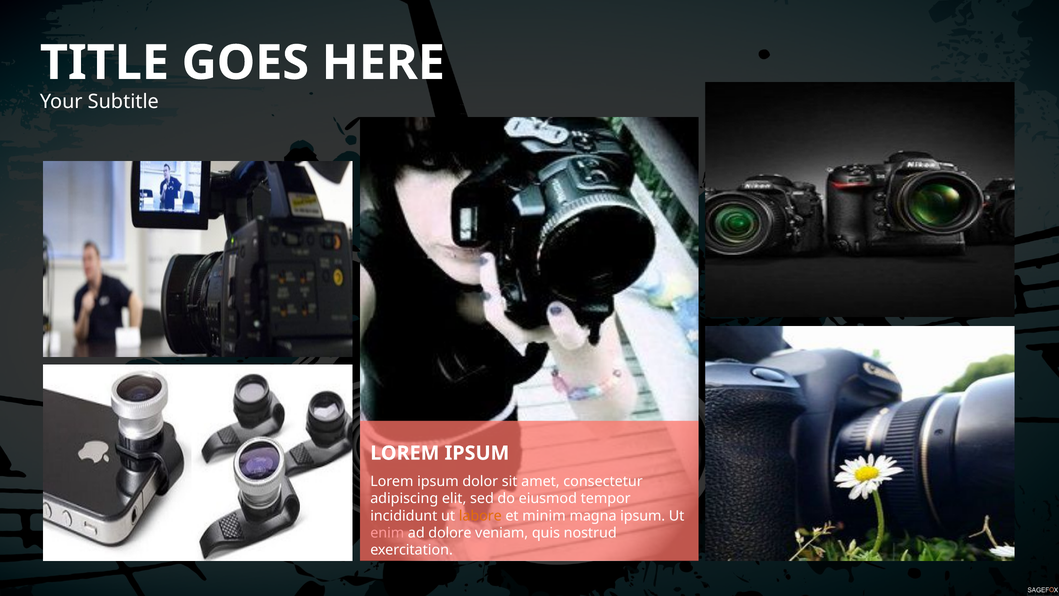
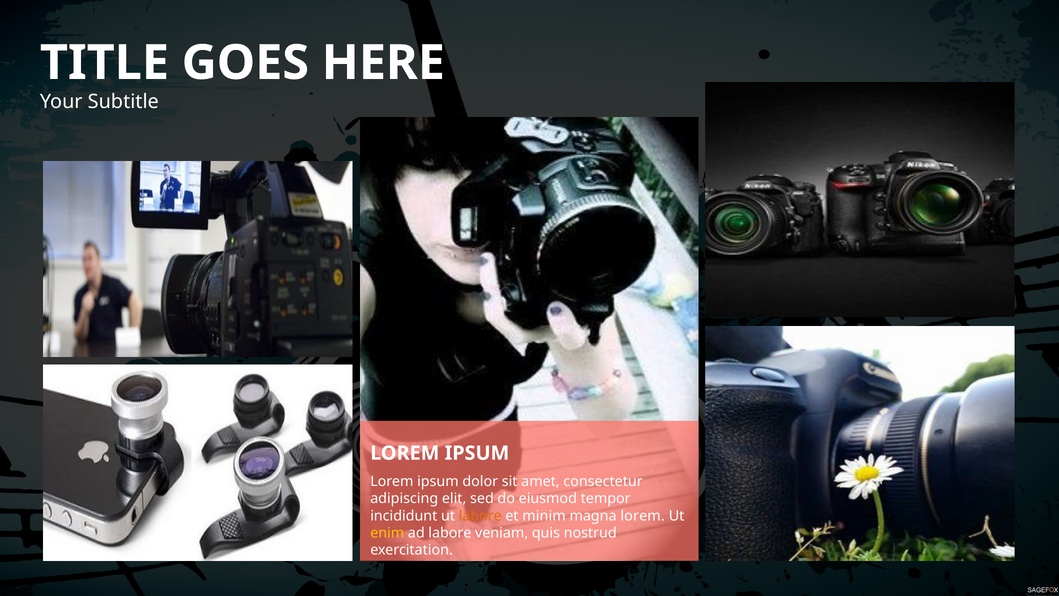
magna ipsum: ipsum -> lorem
enim colour: pink -> yellow
ad dolore: dolore -> labore
